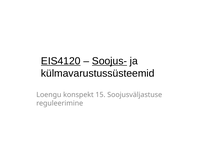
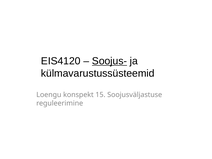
EIS4120 underline: present -> none
